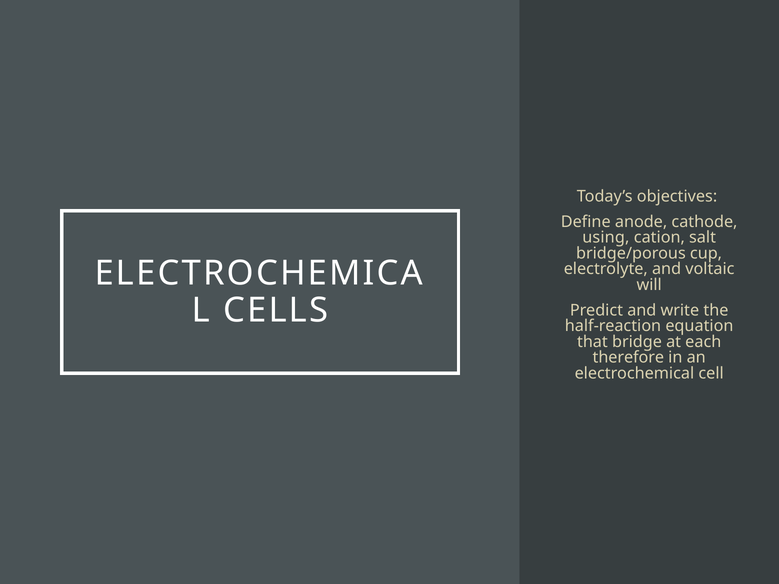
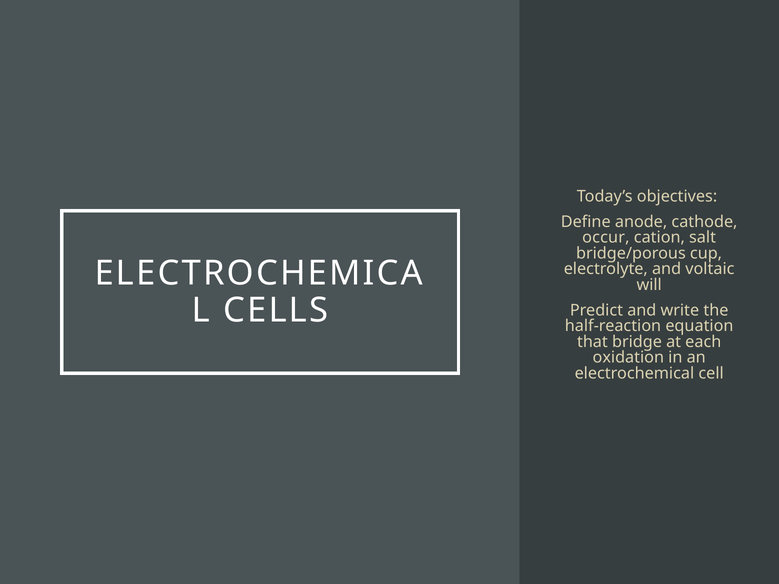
using: using -> occur
therefore: therefore -> oxidation
